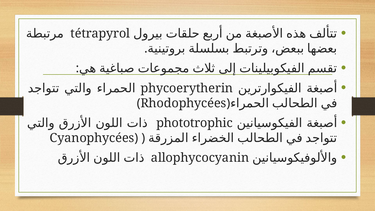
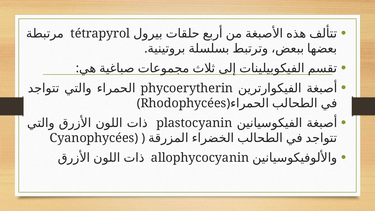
phototrophic: phototrophic -> plastocyanin
